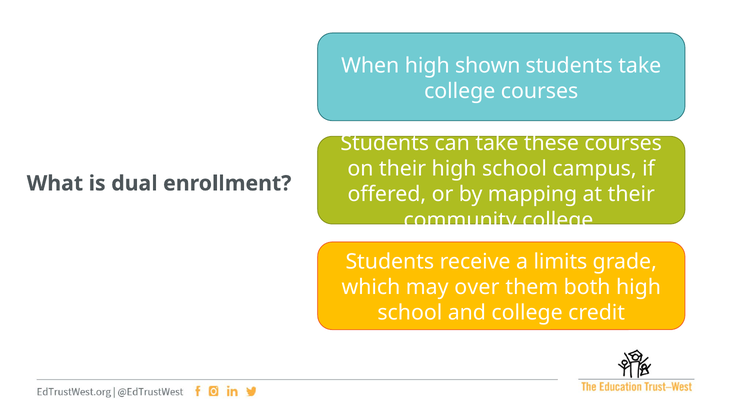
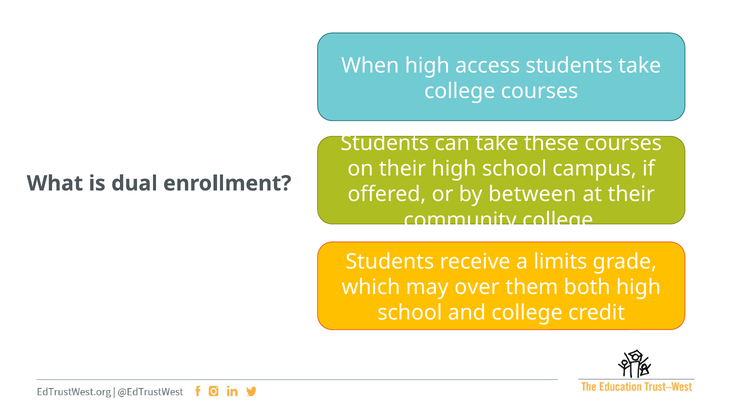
shown: shown -> access
mapping: mapping -> between
